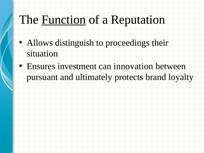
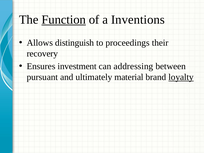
Reputation: Reputation -> Inventions
situation: situation -> recovery
innovation: innovation -> addressing
protects: protects -> material
loyalty underline: none -> present
